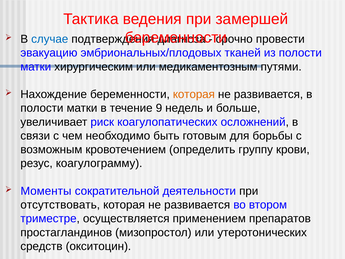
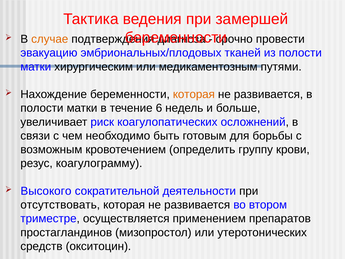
случае colour: blue -> orange
9: 9 -> 6
Моменты: Моменты -> Высокого
